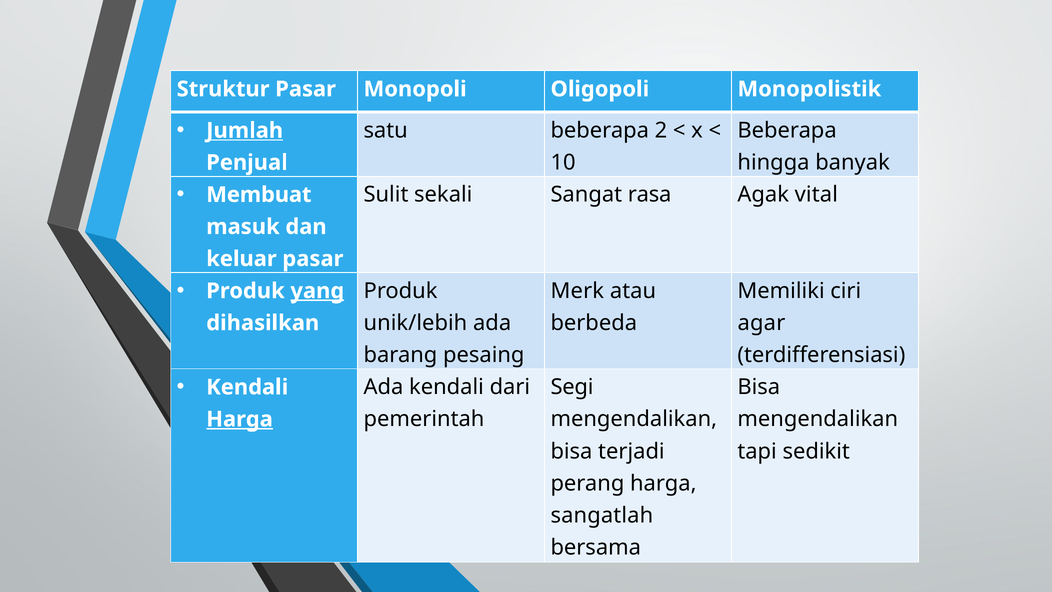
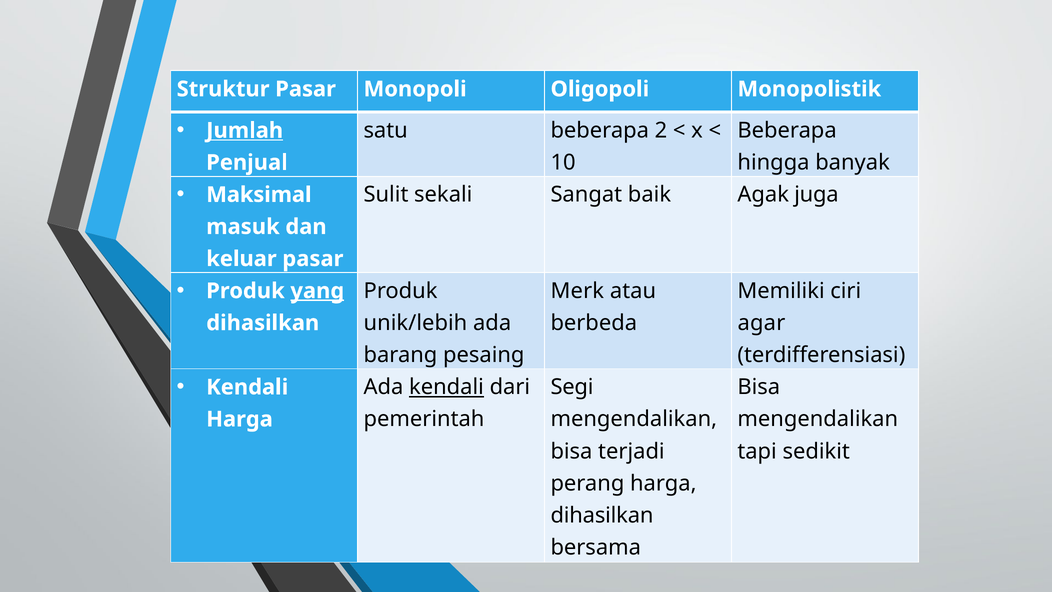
Membuat: Membuat -> Maksimal
rasa: rasa -> baik
vital: vital -> juga
kendali at (446, 387) underline: none -> present
Harga at (240, 419) underline: present -> none
sangatlah at (602, 515): sangatlah -> dihasilkan
